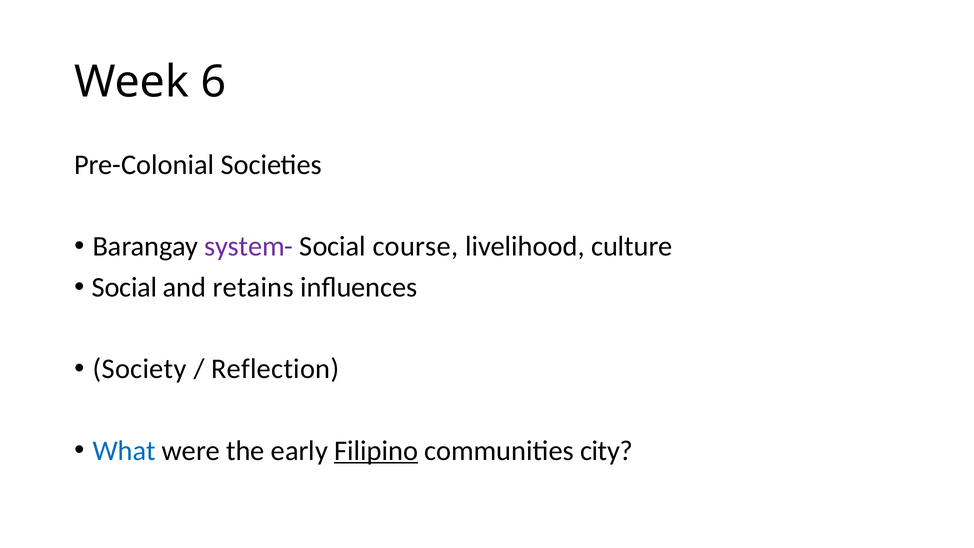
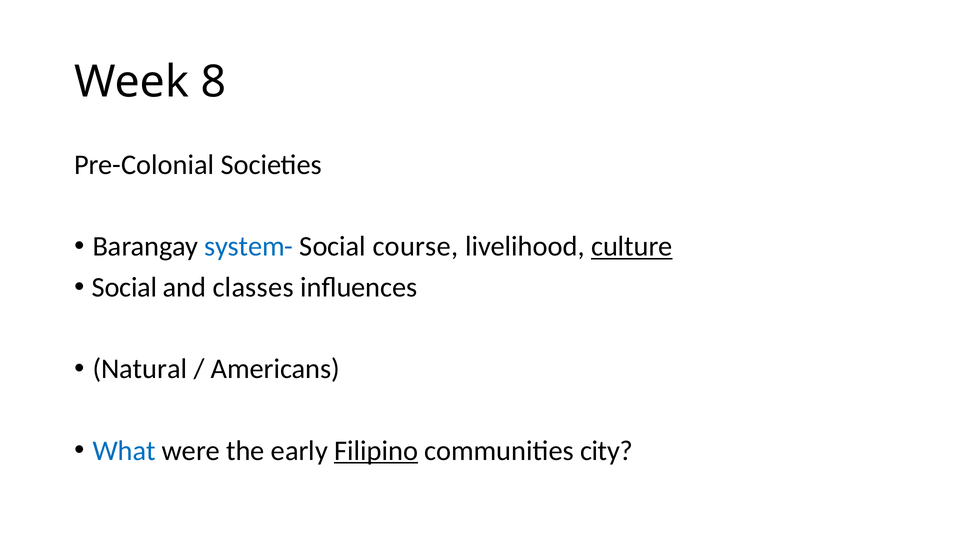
6: 6 -> 8
system- colour: purple -> blue
culture underline: none -> present
retains: retains -> classes
Society: Society -> Natural
Reflection: Reflection -> Americans
